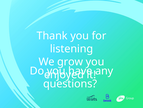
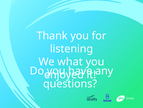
grow: grow -> what
